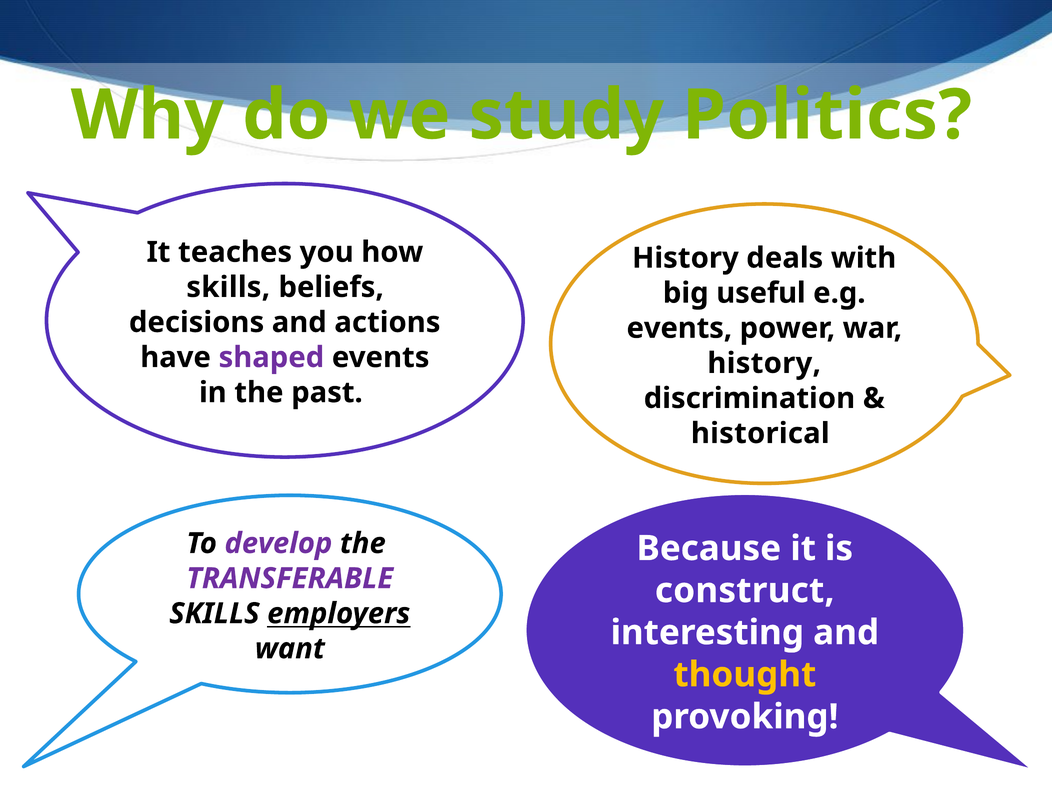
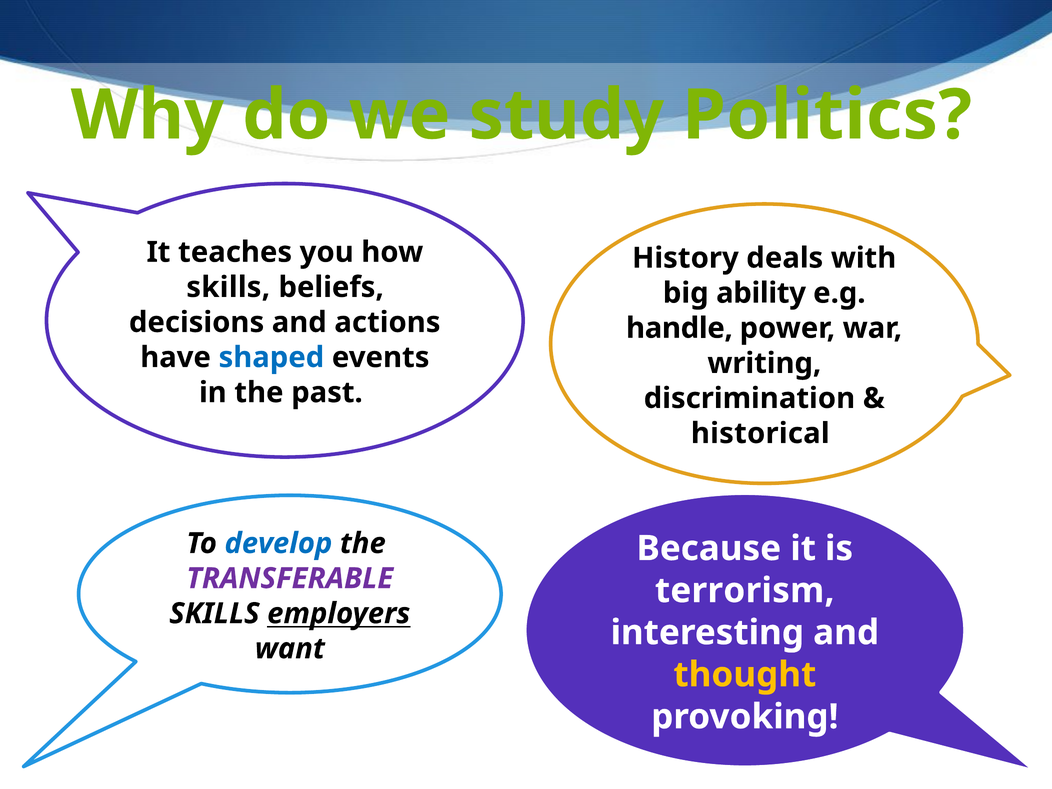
useful: useful -> ability
events at (679, 328): events -> handle
shaped colour: purple -> blue
history at (764, 363): history -> writing
develop colour: purple -> blue
construct: construct -> terrorism
